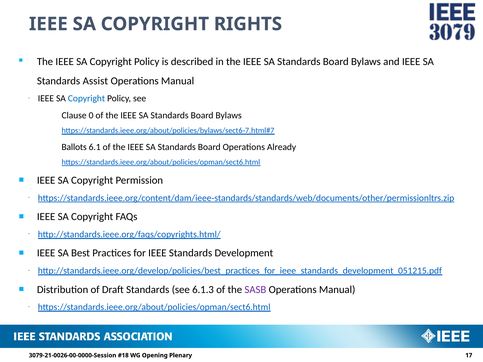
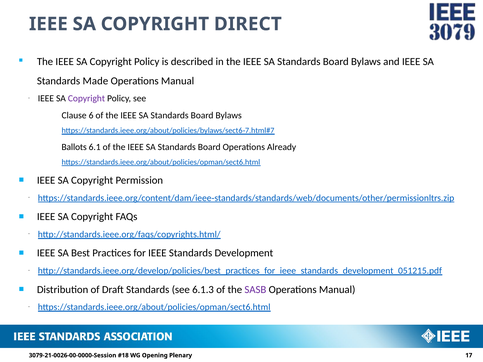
RIGHTS: RIGHTS -> DIRECT
Assist: Assist -> Made
Copyright at (86, 99) colour: blue -> purple
0: 0 -> 6
